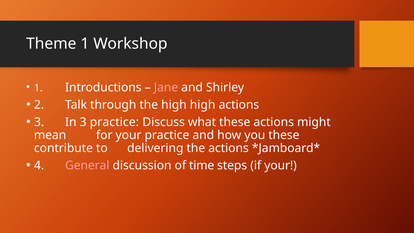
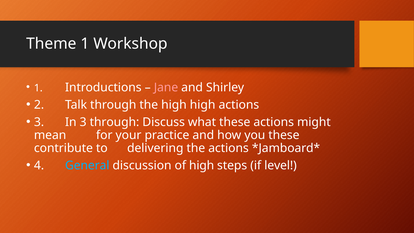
3 practice: practice -> through
General colour: pink -> light blue
of time: time -> high
if your: your -> level
